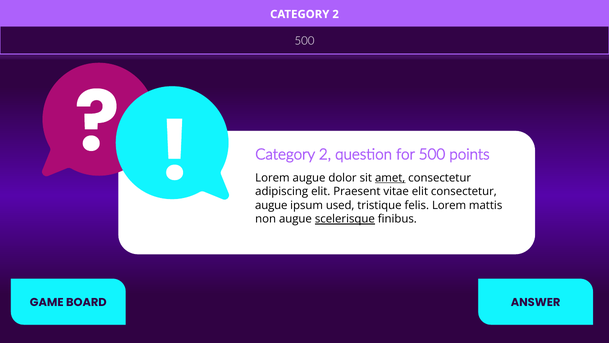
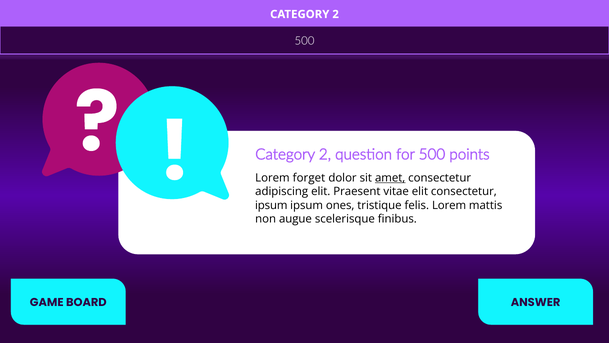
Lorem augue: augue -> forget
augue at (271, 205): augue -> ipsum
used: used -> ones
scelerisque underline: present -> none
